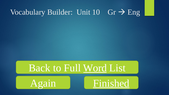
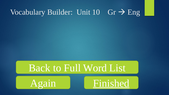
Word underline: present -> none
